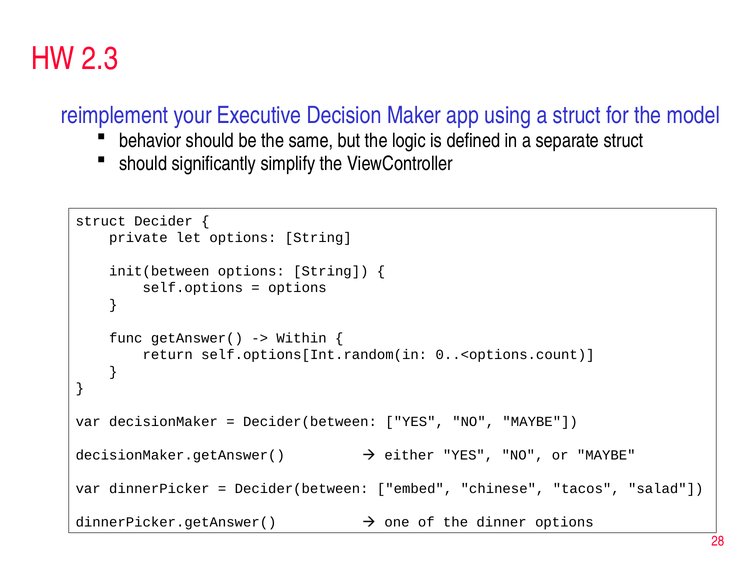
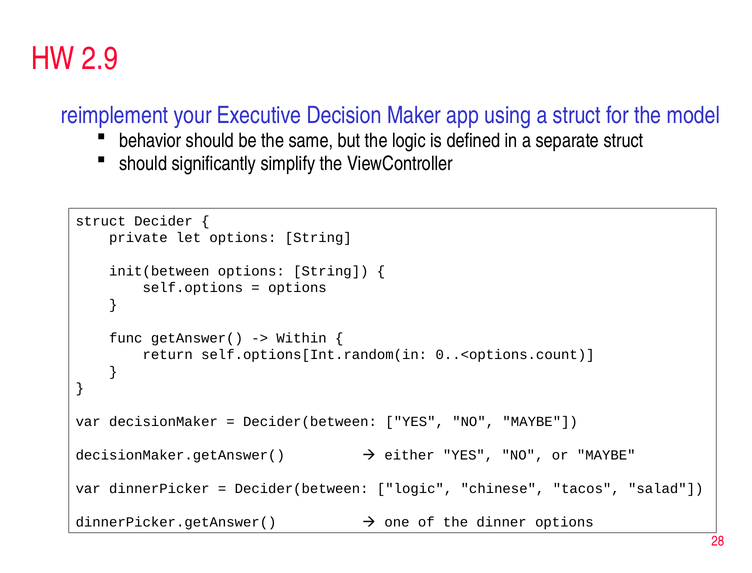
2.3: 2.3 -> 2.9
Decider(between embed: embed -> logic
